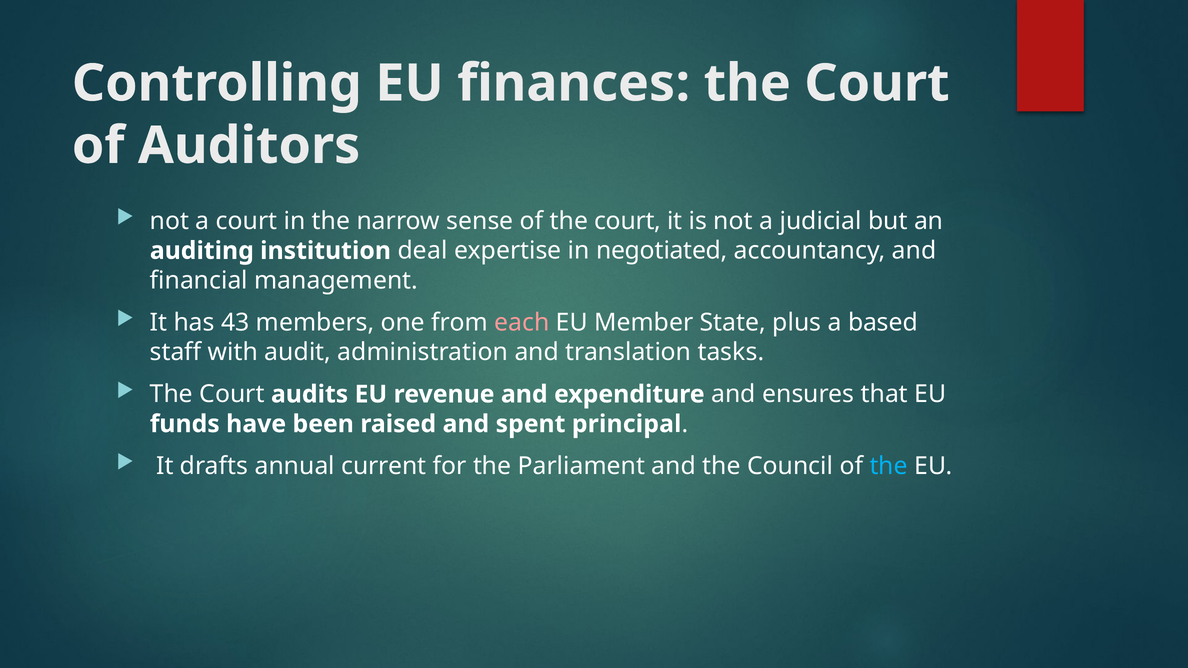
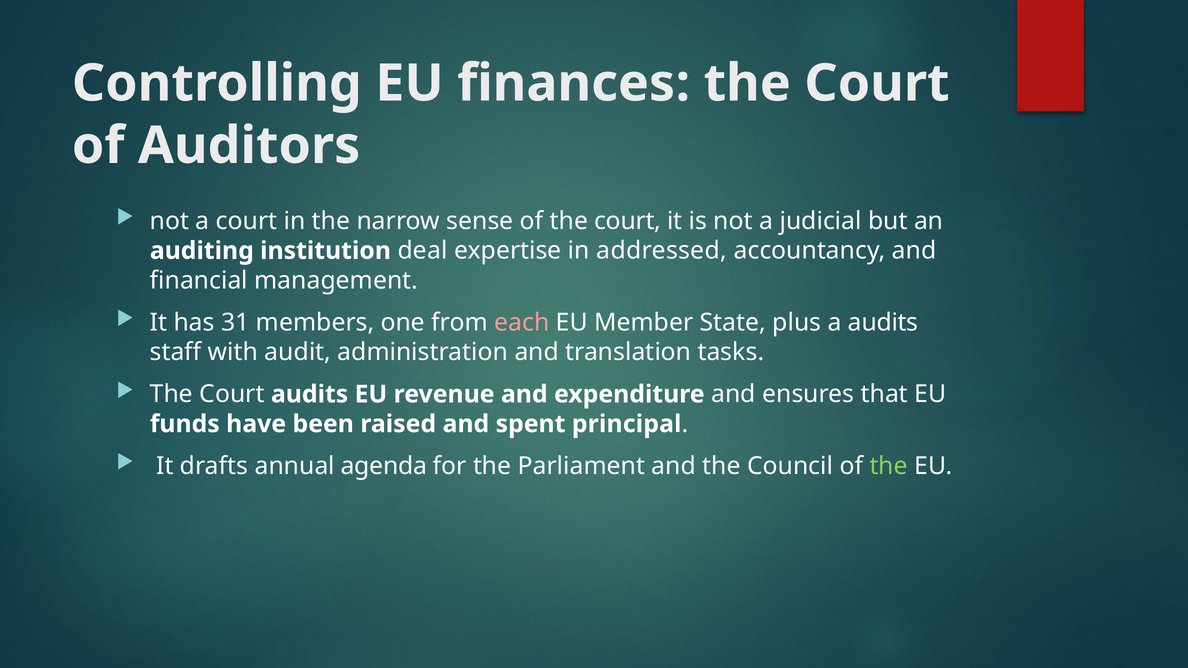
negotiated: negotiated -> addressed
43: 43 -> 31
a based: based -> audits
current: current -> agenda
the at (889, 466) colour: light blue -> light green
